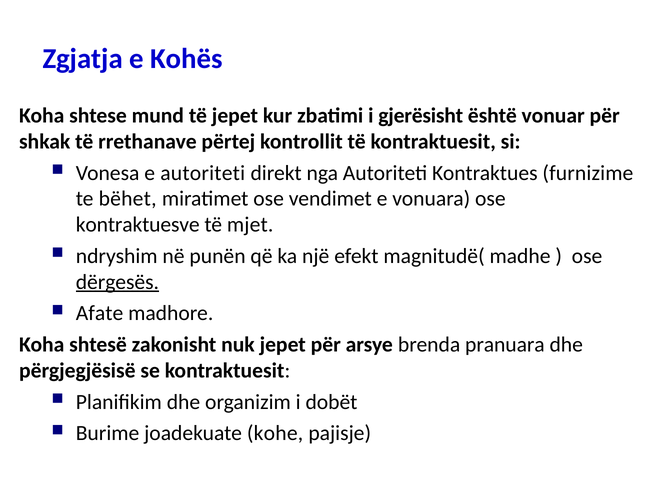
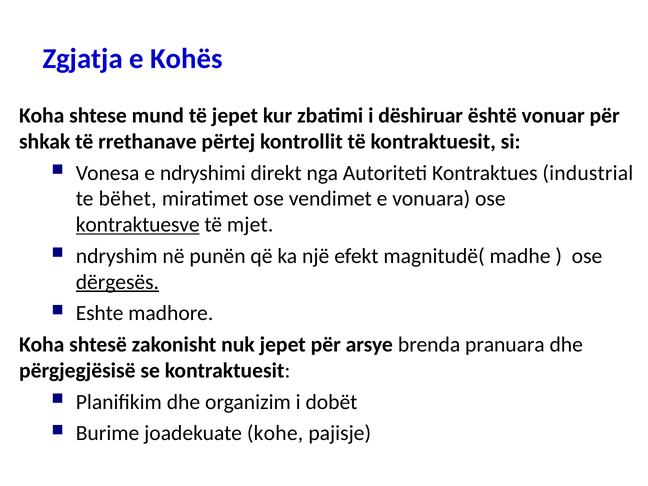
gjerësisht: gjerësisht -> dëshiruar
e autoriteti: autoriteti -> ndryshimi
furnizime: furnizime -> industrial
kontraktuesve underline: none -> present
Afate: Afate -> Eshte
